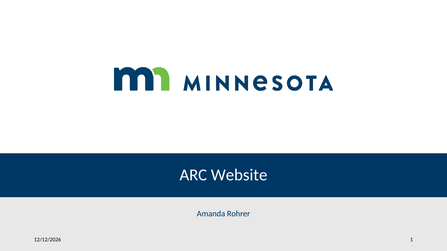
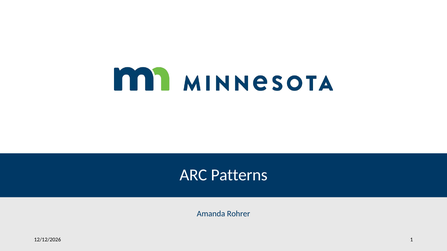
Website: Website -> Patterns
